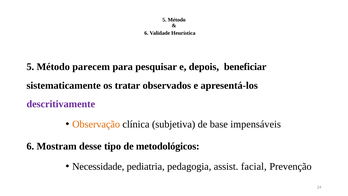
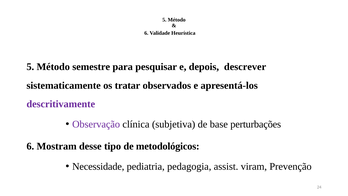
parecem: parecem -> semestre
beneficiar: beneficiar -> descrever
Observação colour: orange -> purple
impensáveis: impensáveis -> perturbações
facial: facial -> viram
